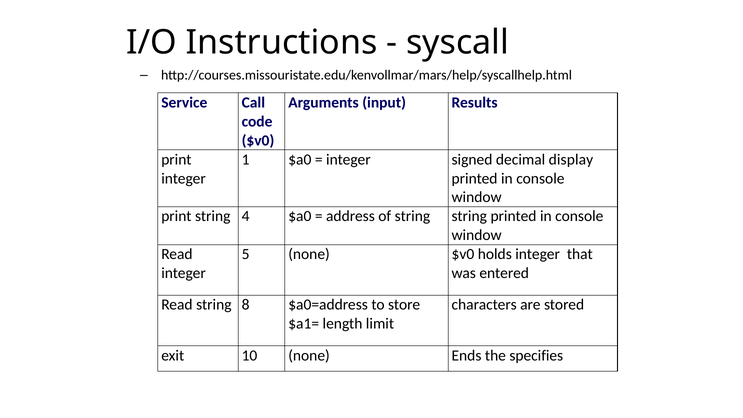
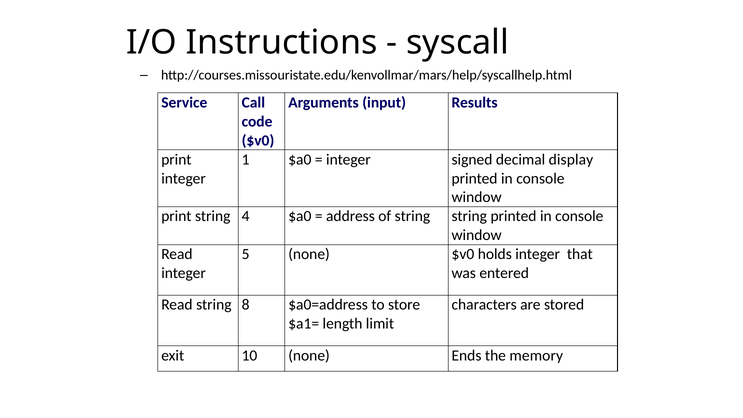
specifies: specifies -> memory
